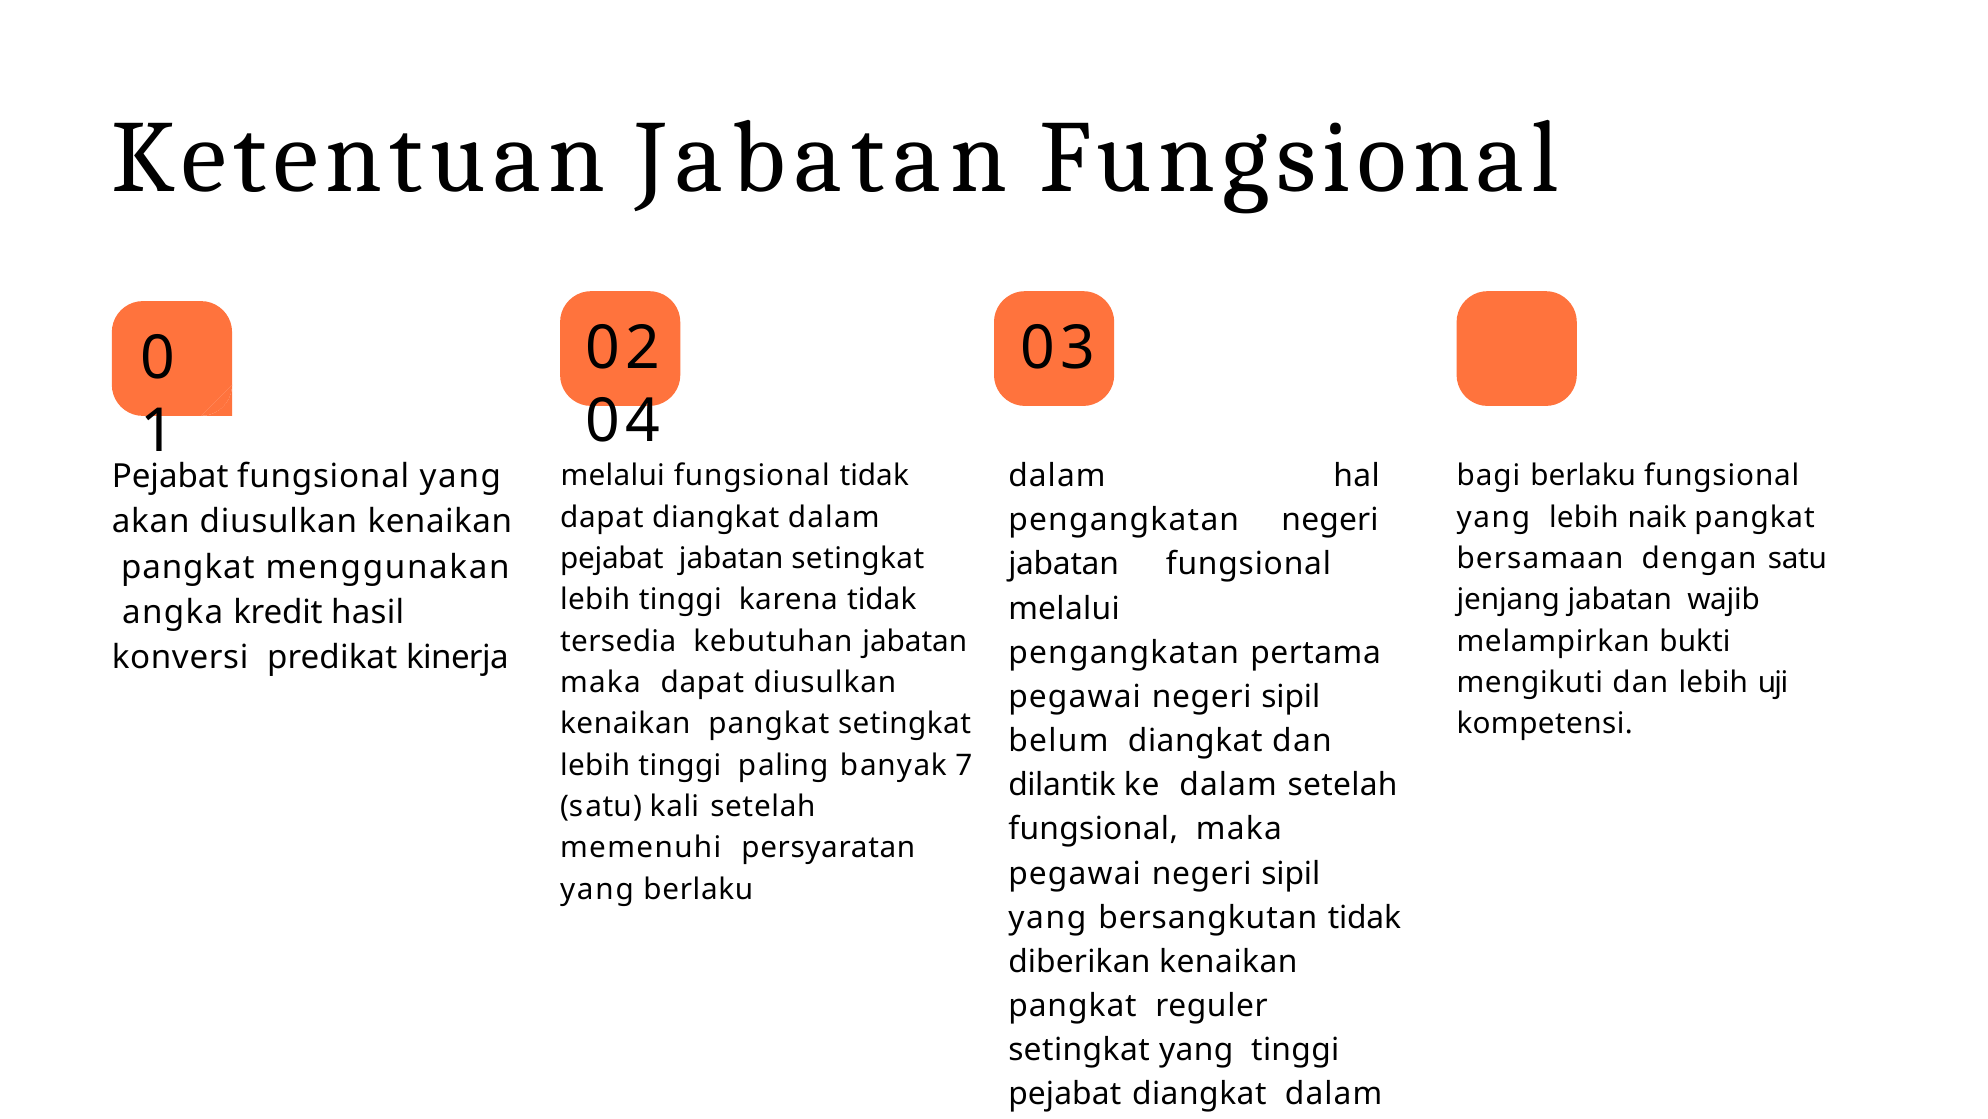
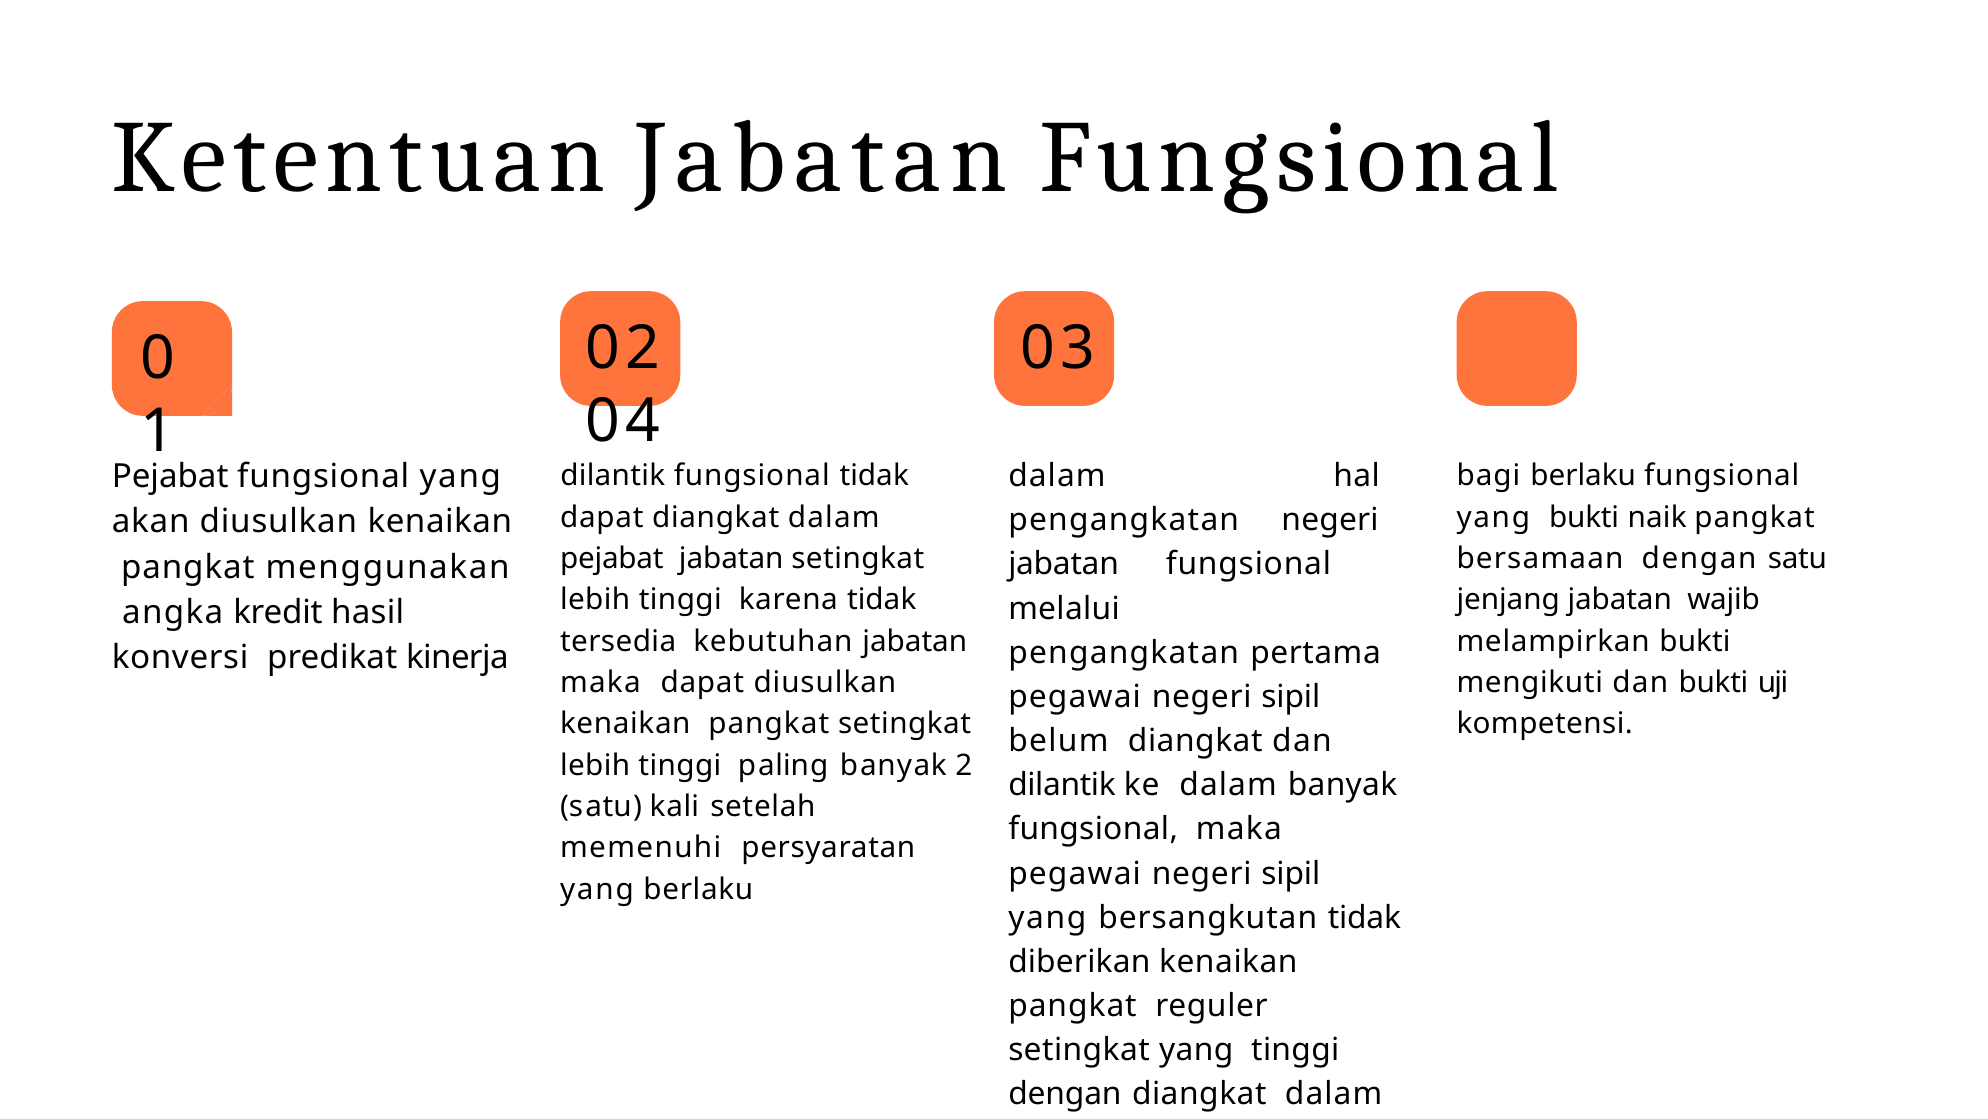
melalui at (613, 476): melalui -> dilantik
yang lebih: lebih -> bukti
dan lebih: lebih -> bukti
7: 7 -> 2
dalam setelah: setelah -> banyak
pejabat at (1065, 1094): pejabat -> dengan
